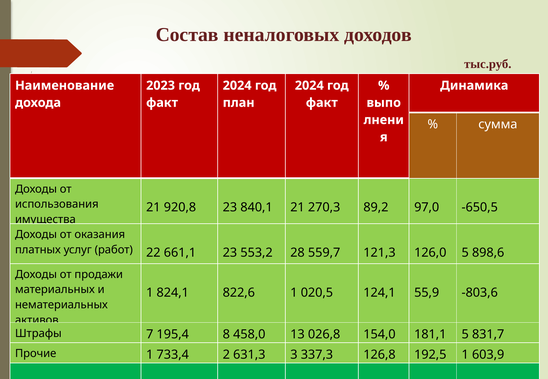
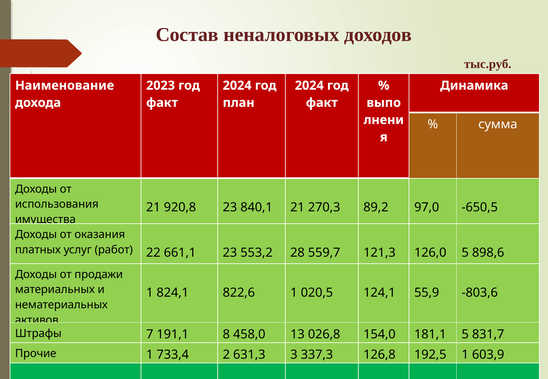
195,4: 195,4 -> 191,1
